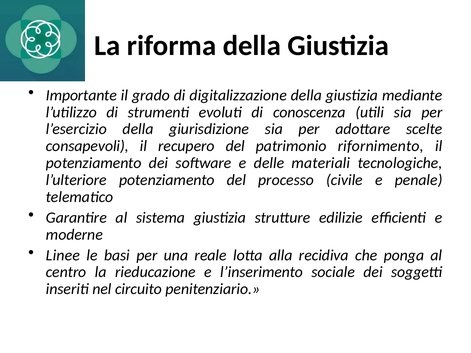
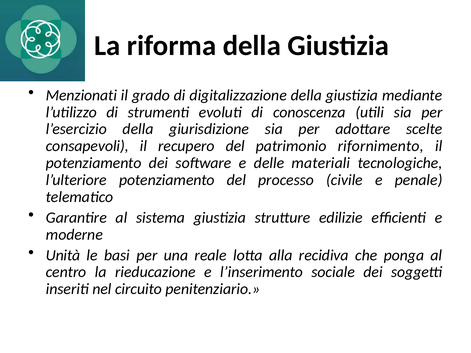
Importante: Importante -> Menzionati
Linee: Linee -> Unità
